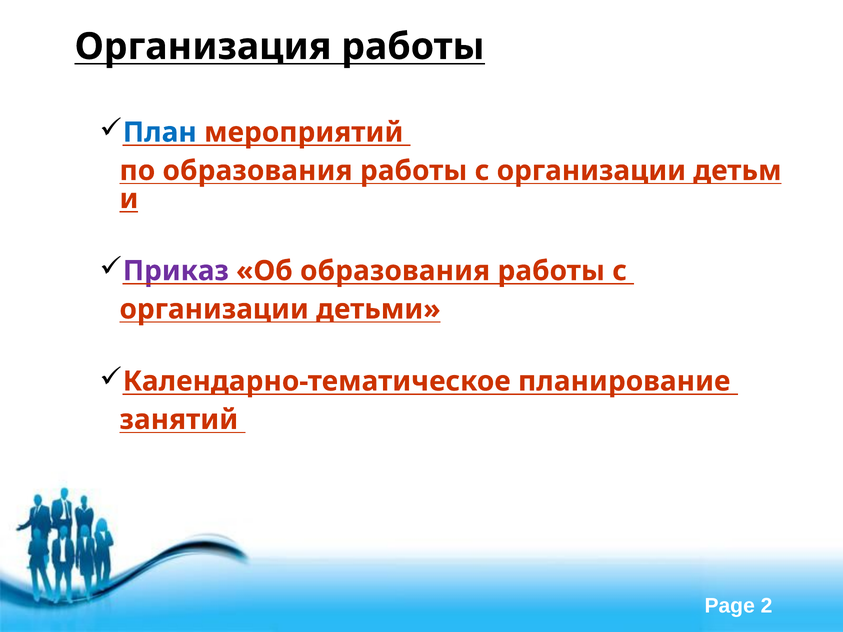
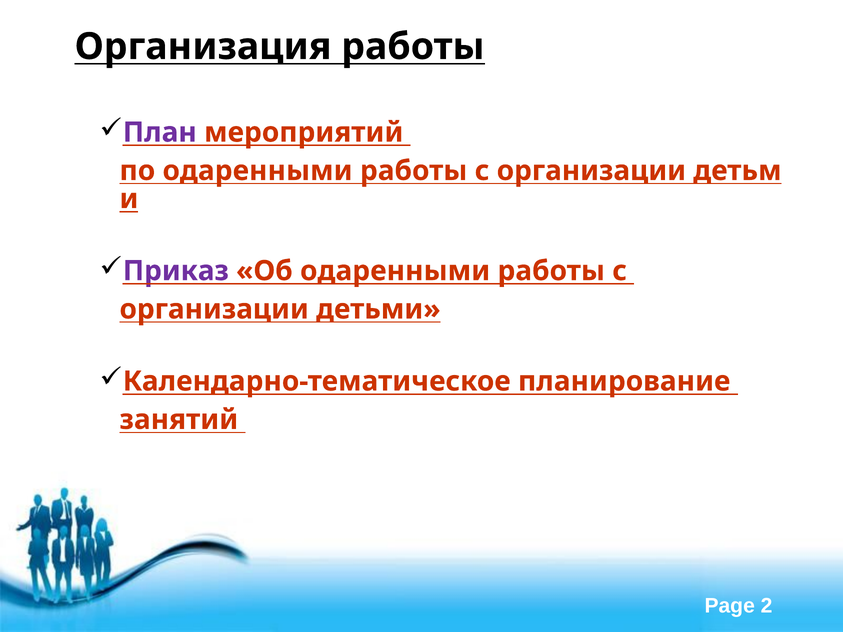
План colour: blue -> purple
по образования: образования -> одаренными
Об образования: образования -> одаренными
